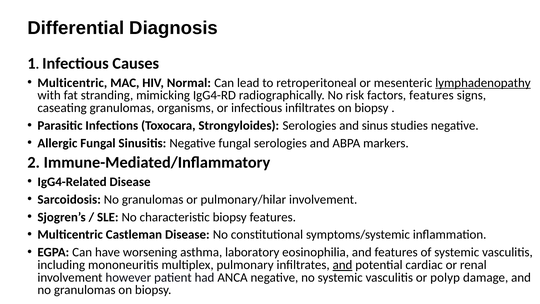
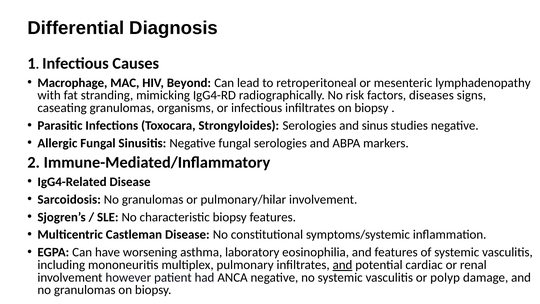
Multicentric at (72, 83): Multicentric -> Macrophage
Normal: Normal -> Beyond
lymphadenopathy underline: present -> none
factors features: features -> diseases
